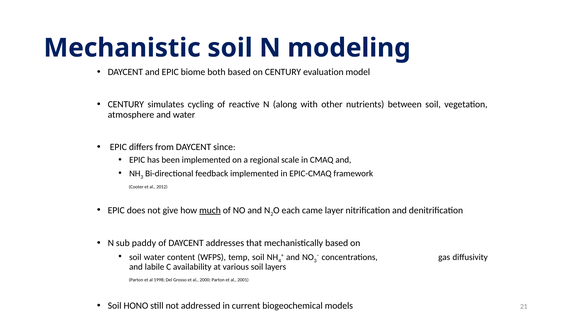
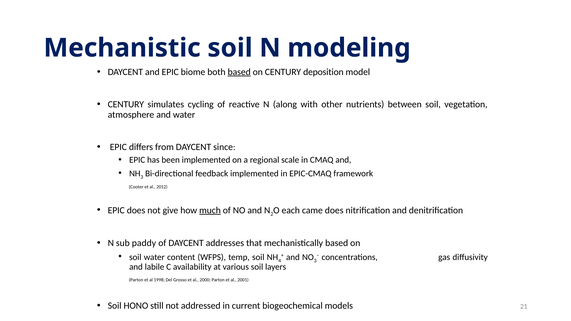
based at (239, 72) underline: none -> present
evaluation: evaluation -> deposition
came layer: layer -> does
